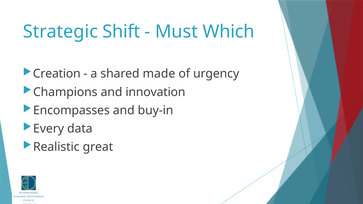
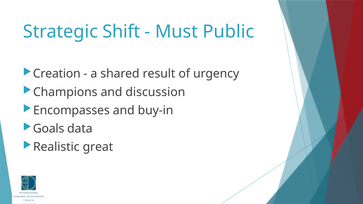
Which: Which -> Public
made: made -> result
innovation: innovation -> discussion
Every: Every -> Goals
